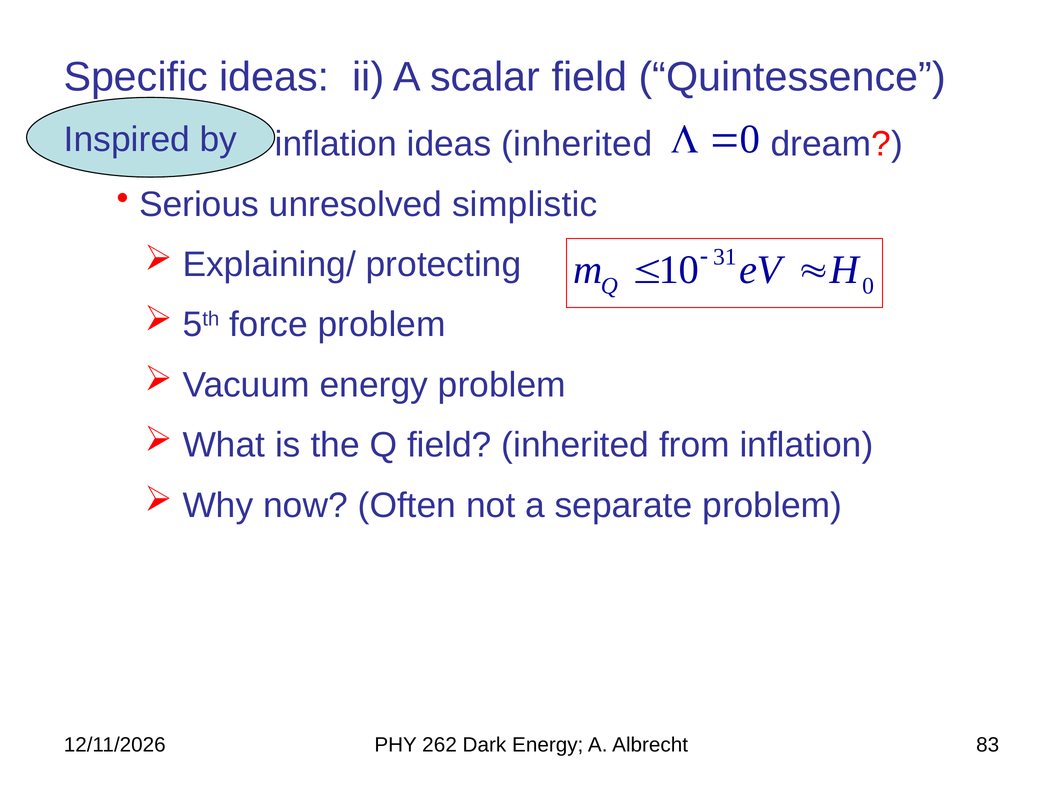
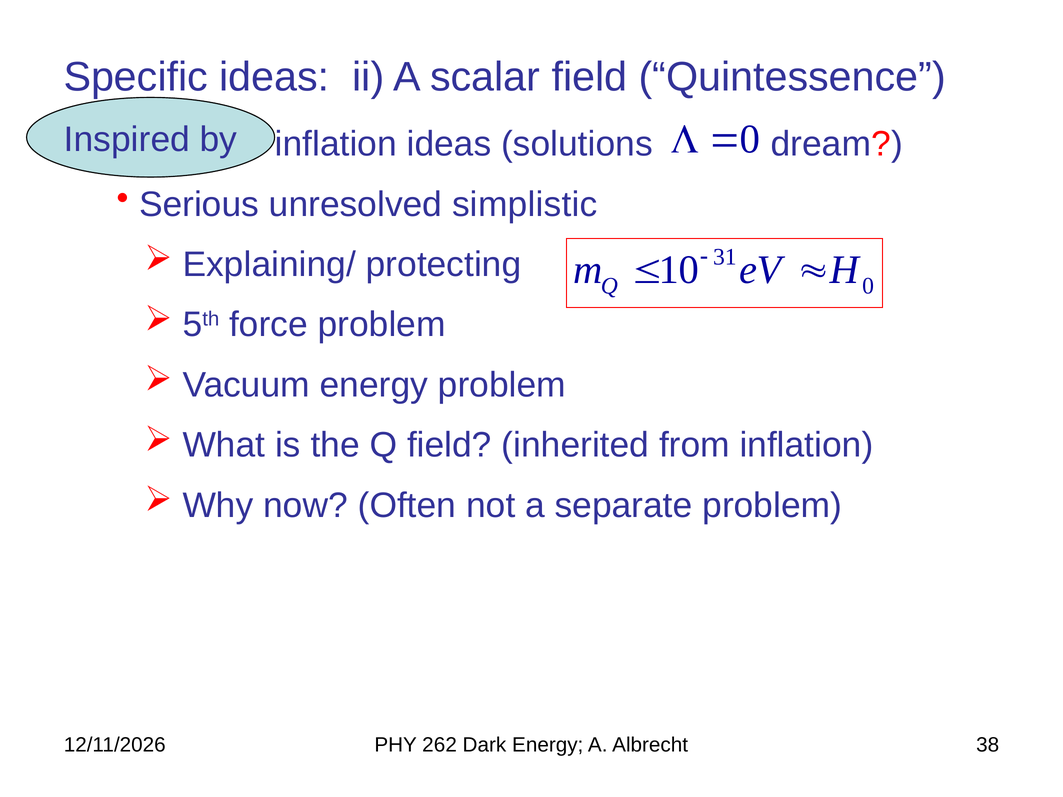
ideas inherited: inherited -> solutions
83: 83 -> 38
